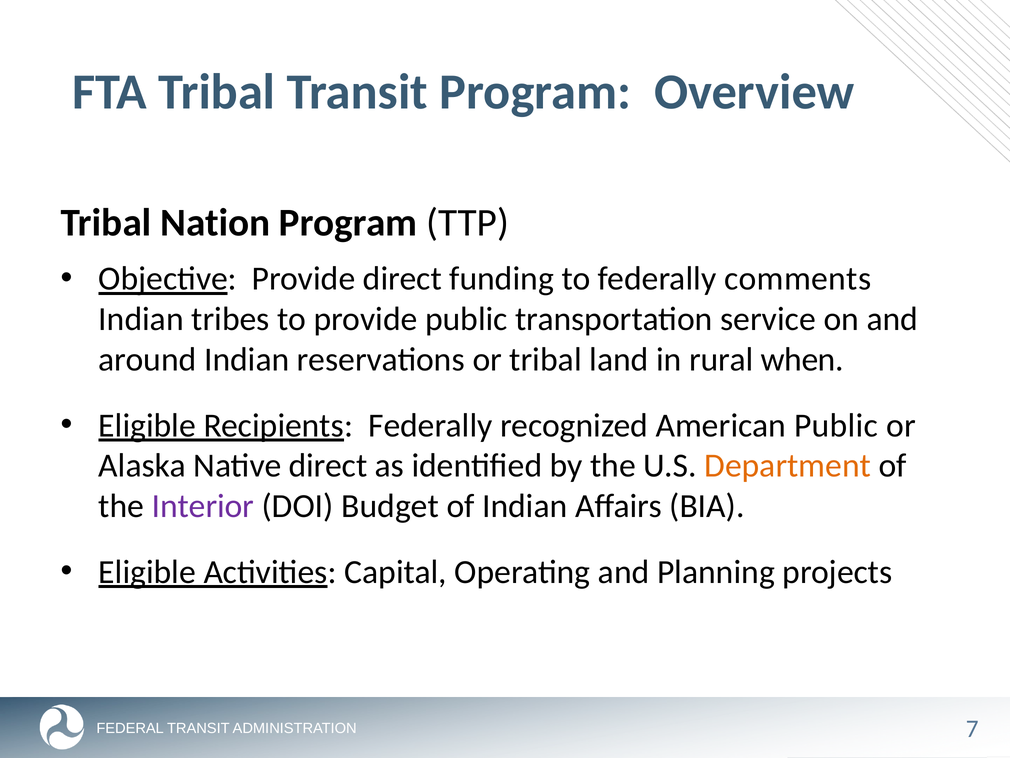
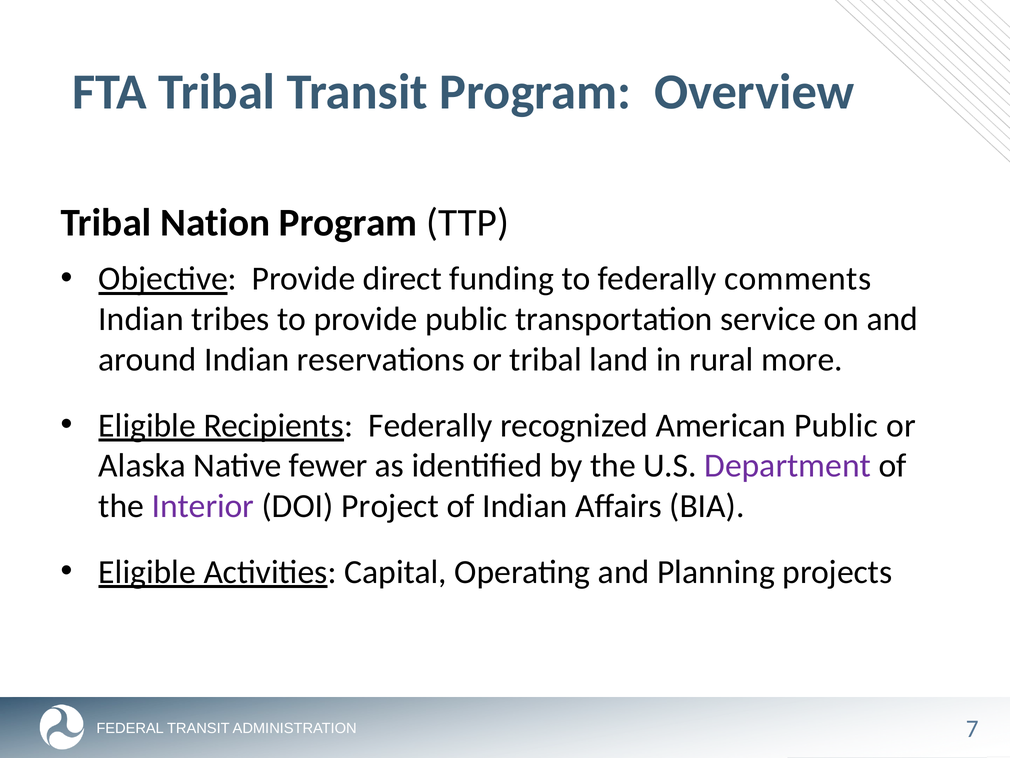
when: when -> more
Native direct: direct -> fewer
Department colour: orange -> purple
Budget: Budget -> Project
